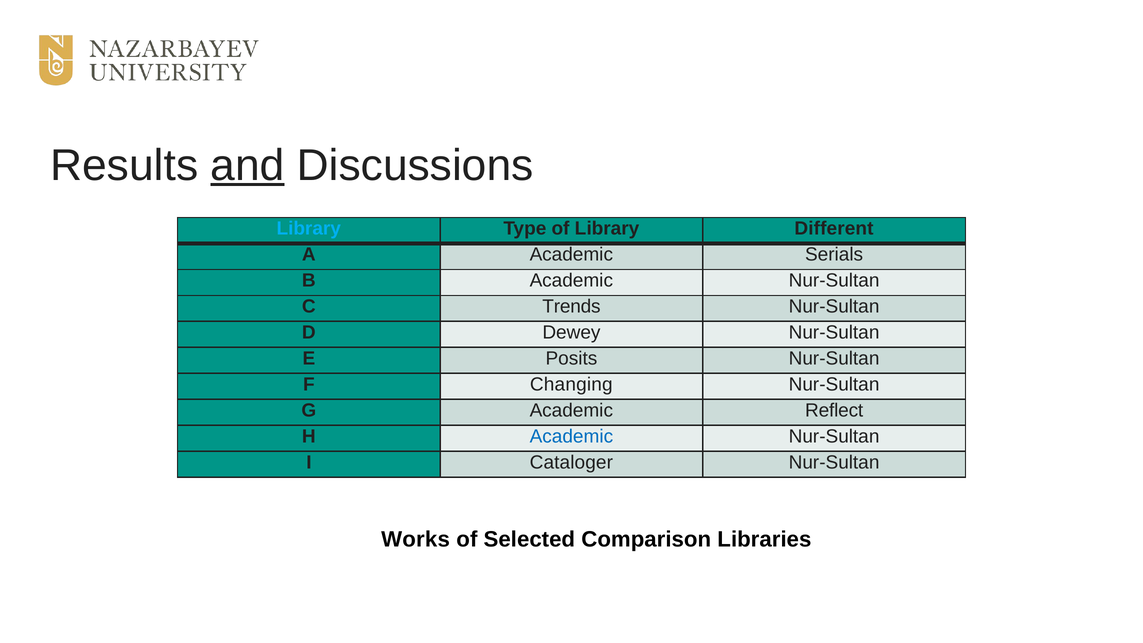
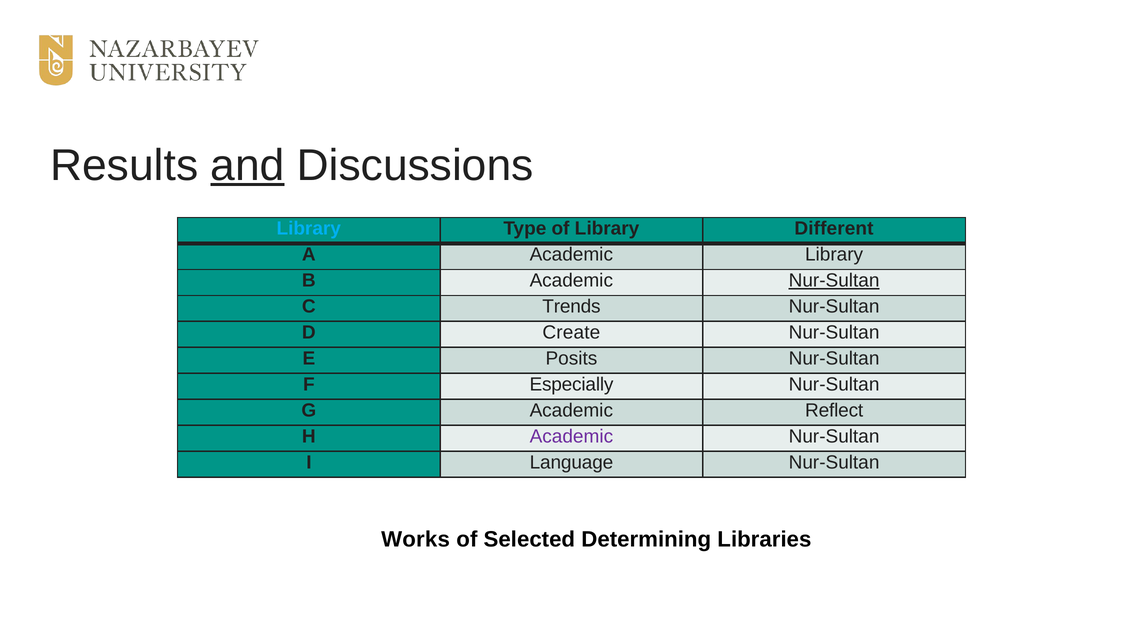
Academic Serials: Serials -> Library
Nur-Sultan at (834, 281) underline: none -> present
Dewey: Dewey -> Create
Changing: Changing -> Especially
Academic at (571, 436) colour: blue -> purple
Cataloger: Cataloger -> Language
Comparison: Comparison -> Determining
